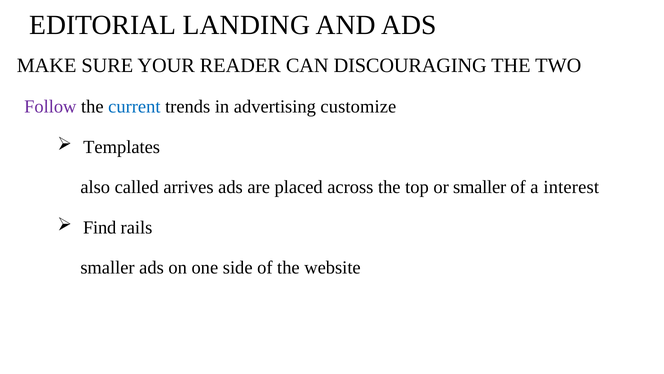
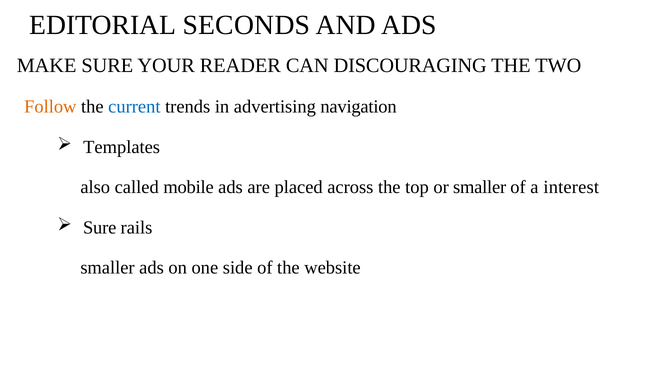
LANDING: LANDING -> SECONDS
Follow colour: purple -> orange
customize: customize -> navigation
arrives: arrives -> mobile
Find at (100, 227): Find -> Sure
